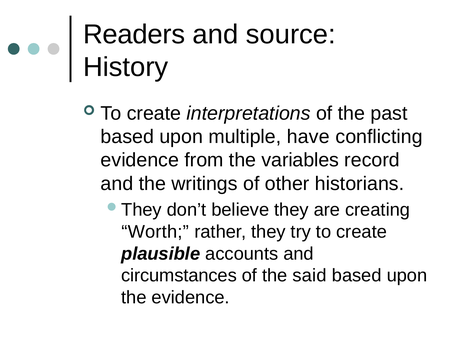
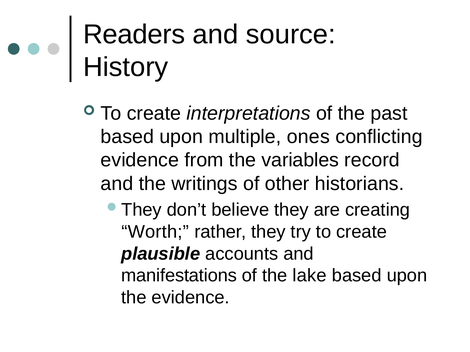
have: have -> ones
circumstances: circumstances -> manifestations
said: said -> lake
